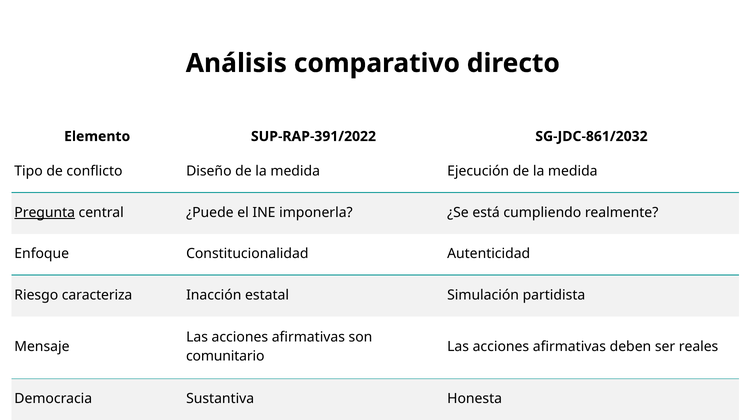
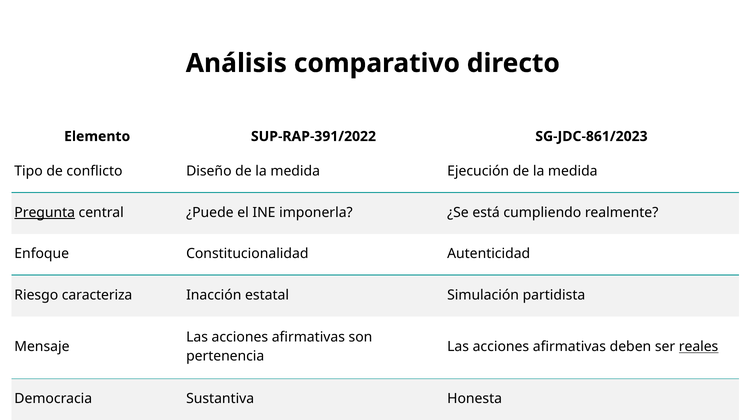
SG-JDC-861/2032: SG-JDC-861/2032 -> SG-JDC-861/2023
reales underline: none -> present
comunitario: comunitario -> pertenencia
